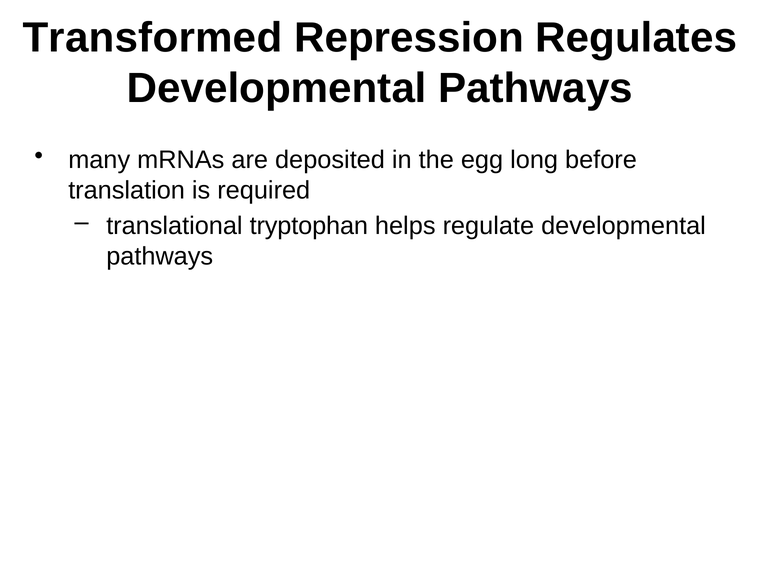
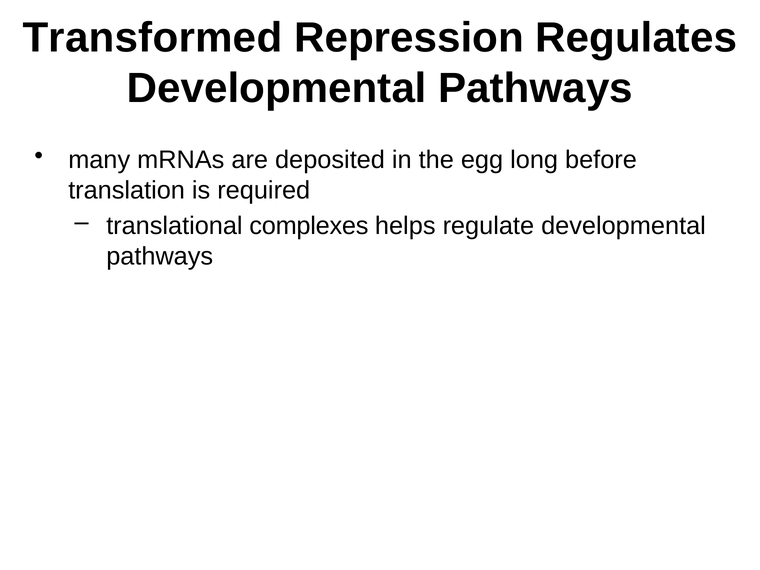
tryptophan: tryptophan -> complexes
